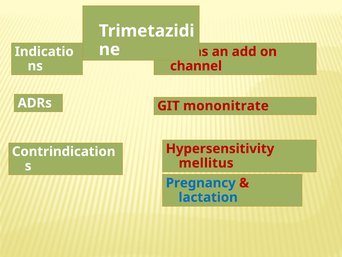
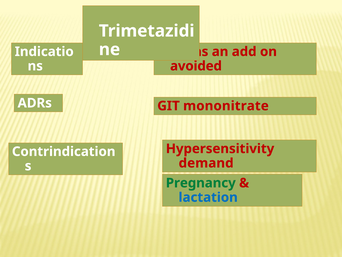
channel: channel -> avoided
mellitus: mellitus -> demand
Pregnancy colour: blue -> green
